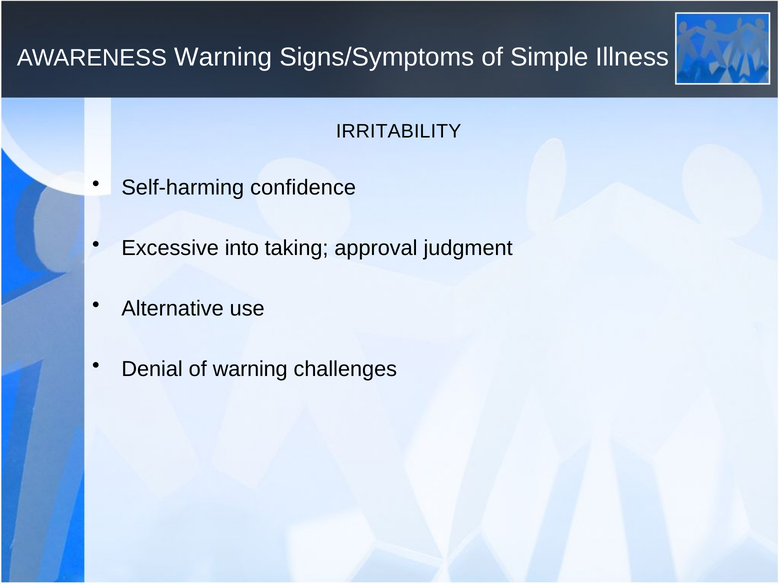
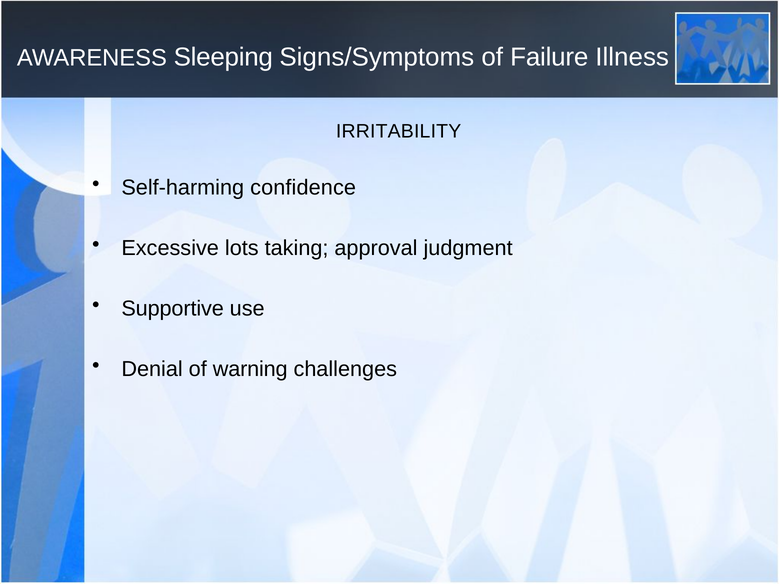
AWARENESS Warning: Warning -> Sleeping
Simple: Simple -> Failure
into: into -> lots
Alternative: Alternative -> Supportive
